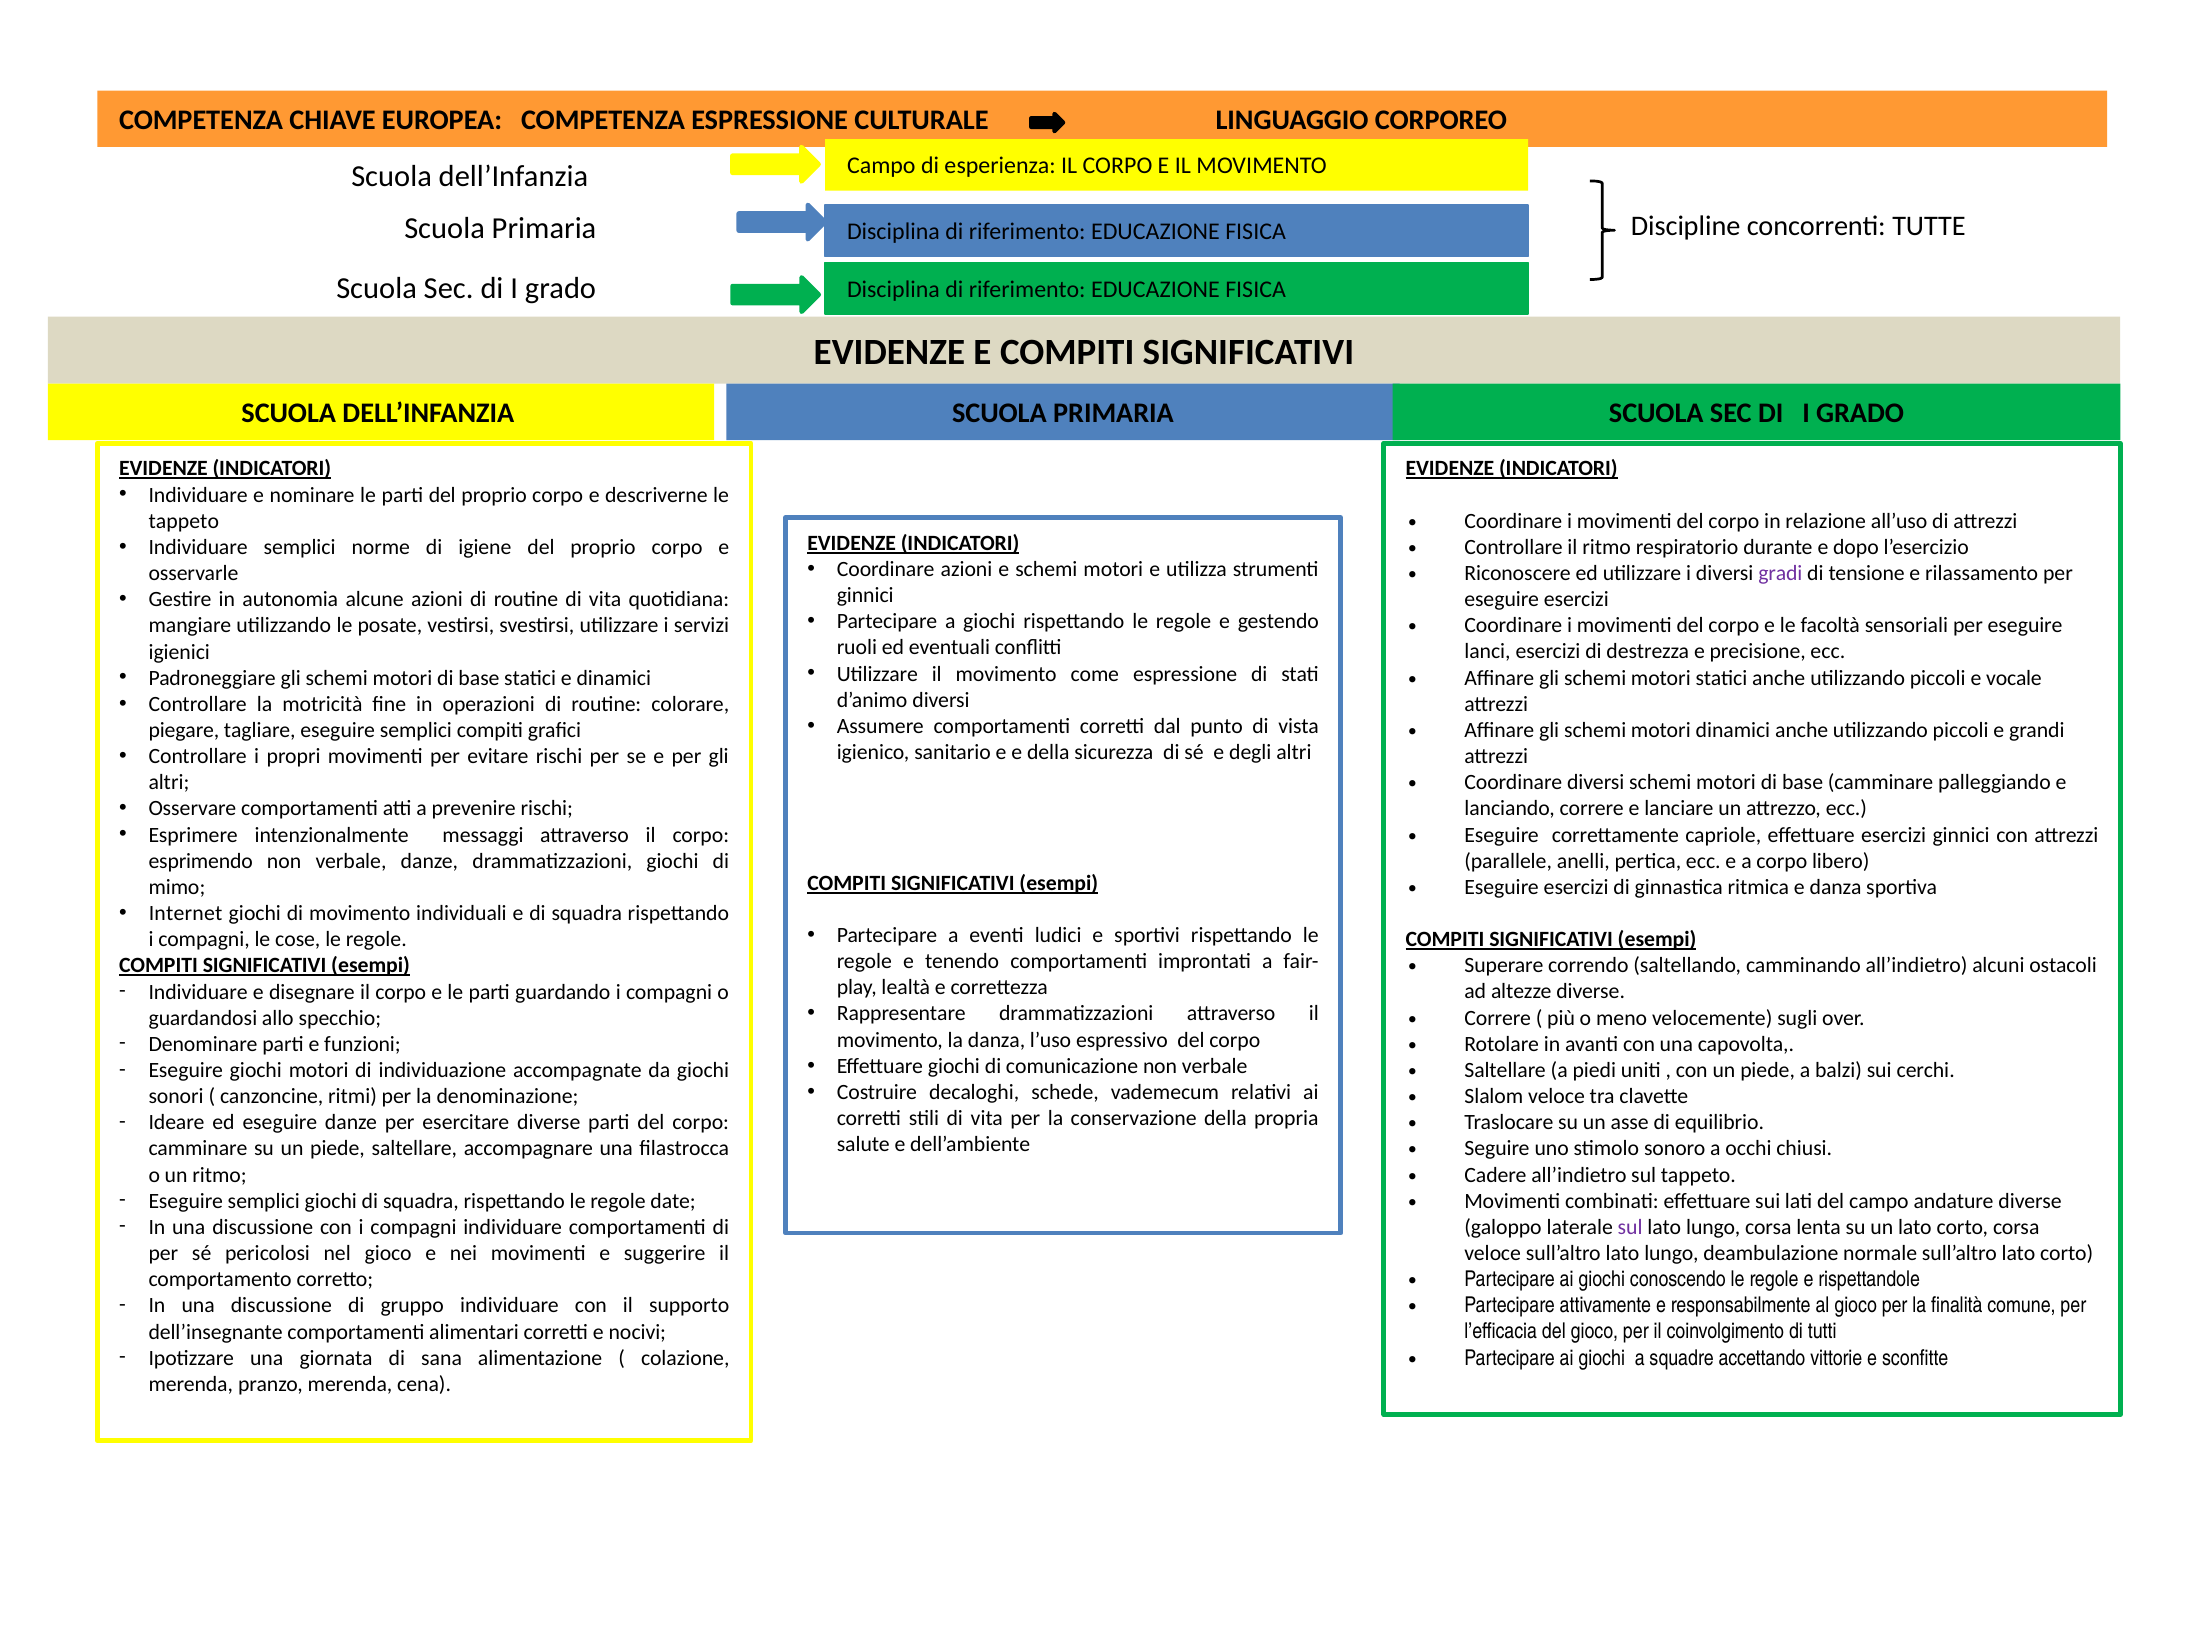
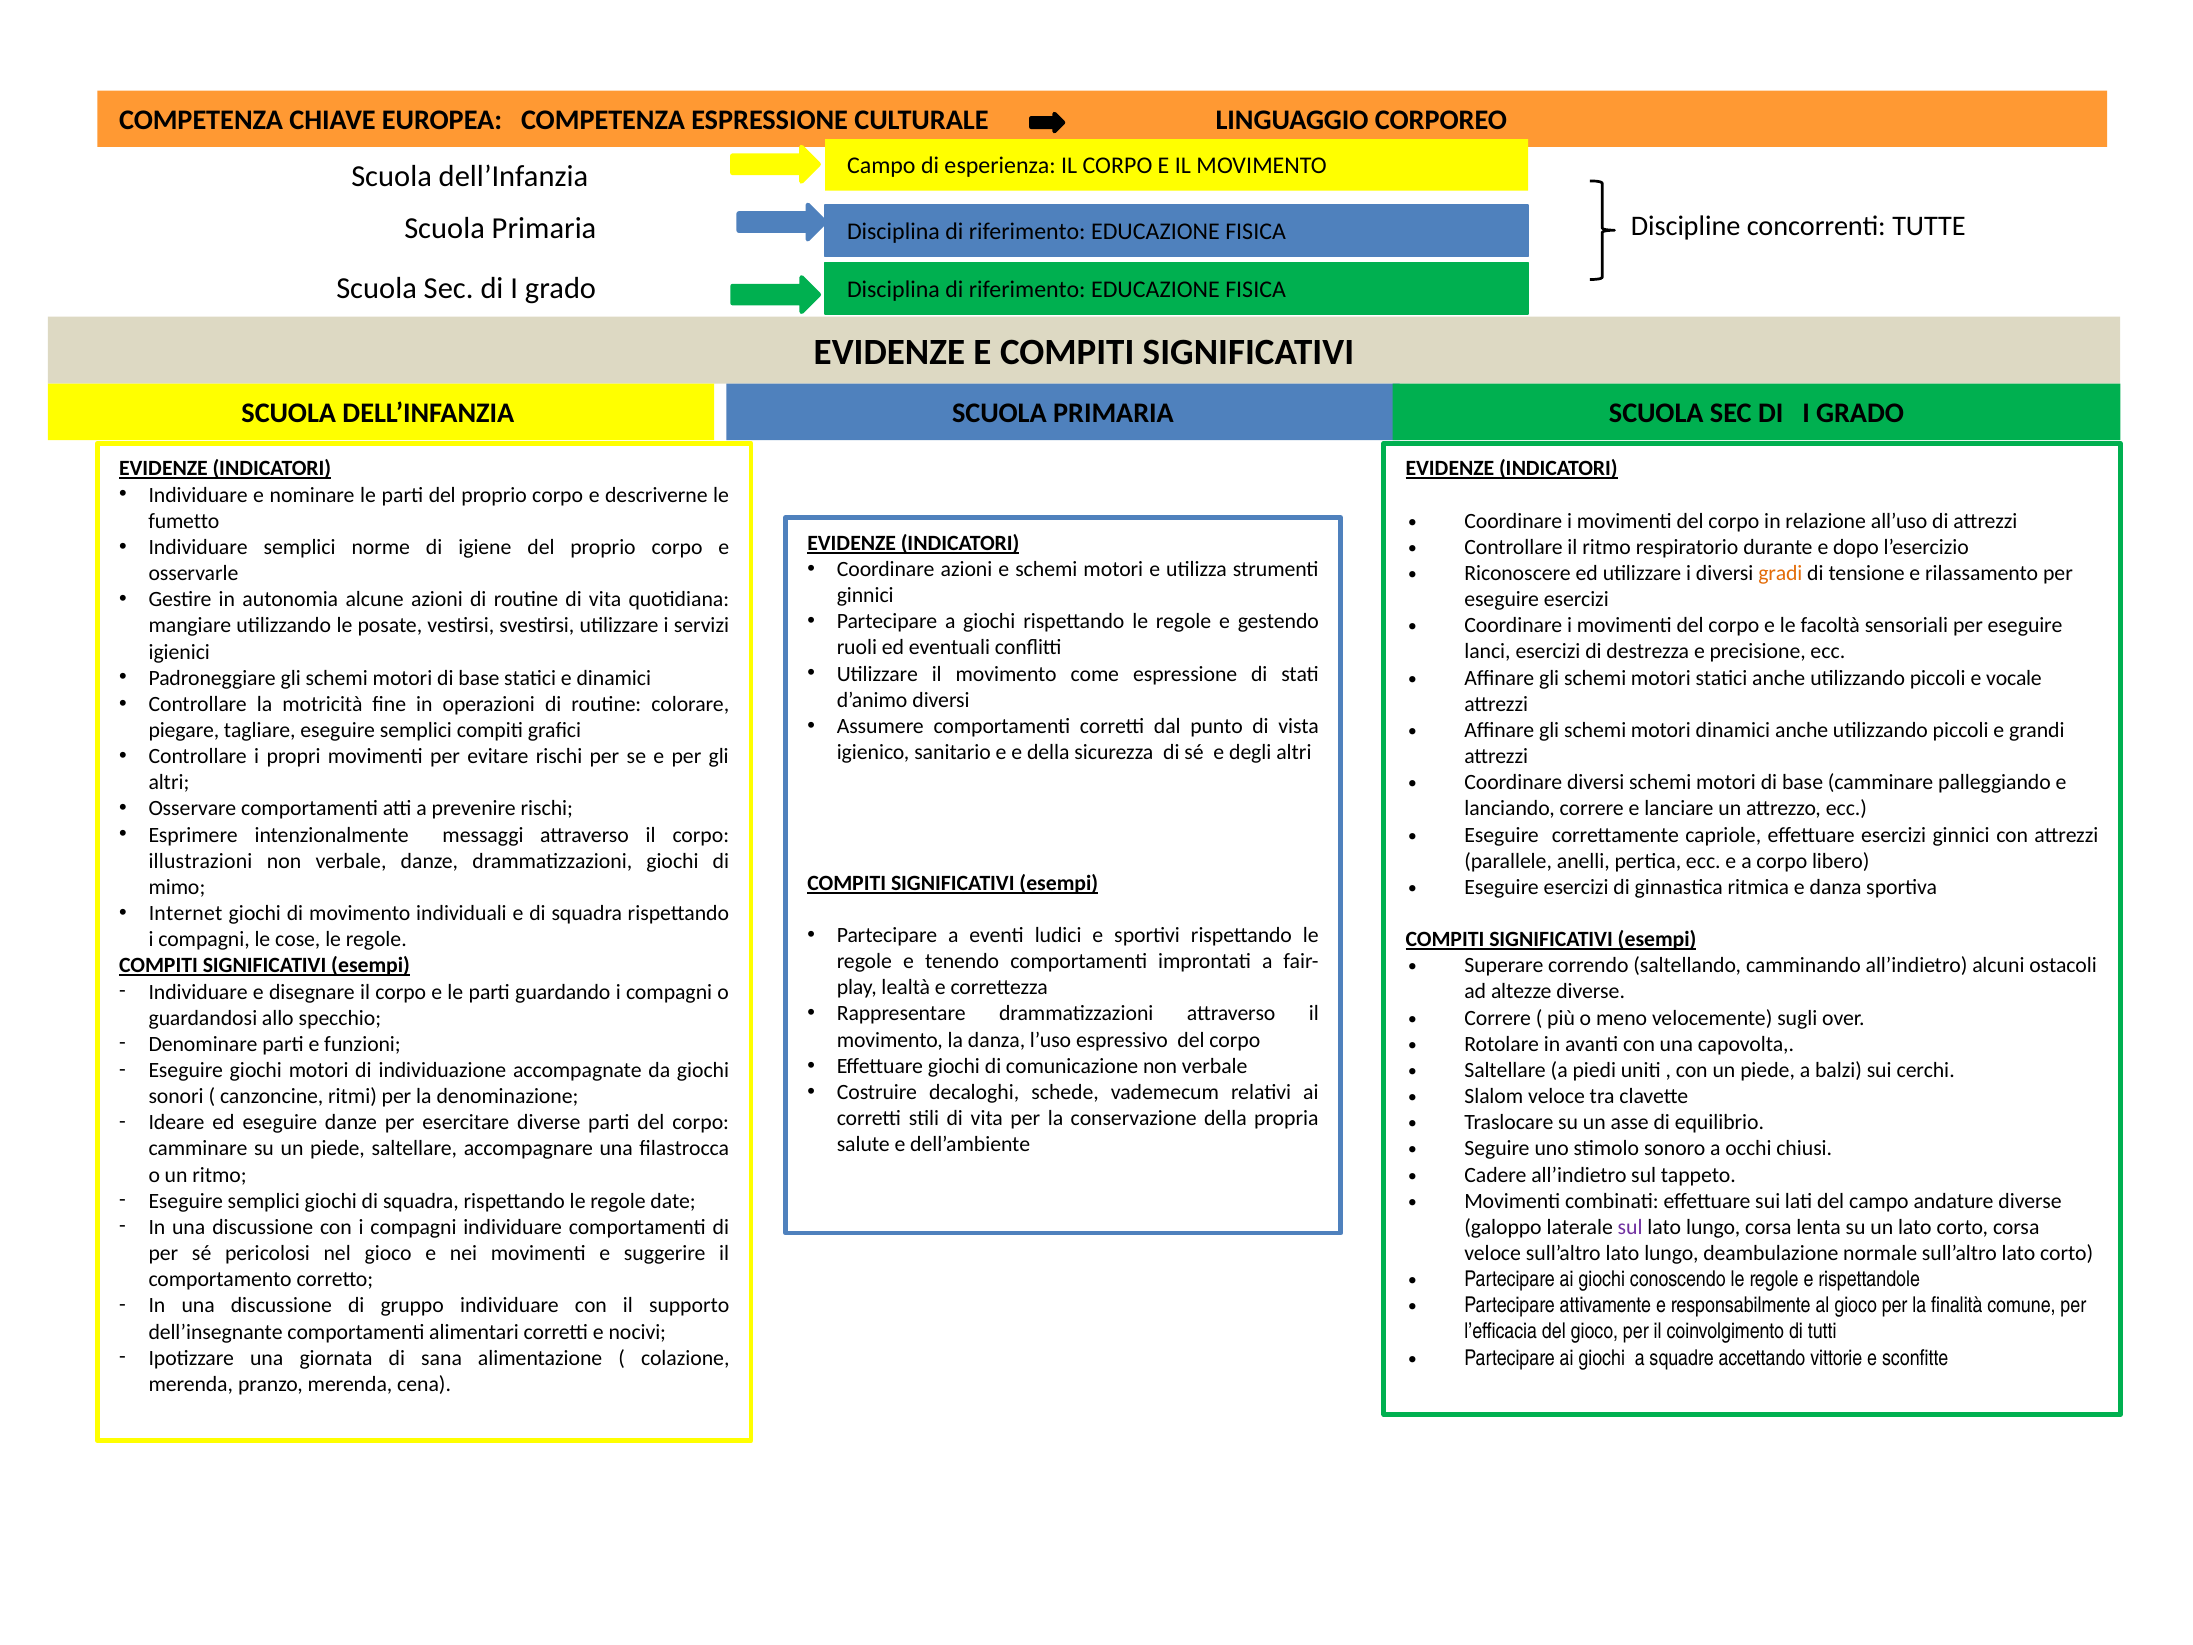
tappeto at (184, 521): tappeto -> fumetto
gradi colour: purple -> orange
esprimendo: esprimendo -> illustrazioni
